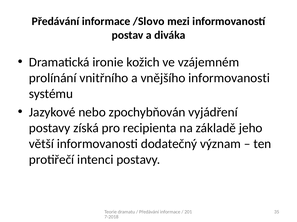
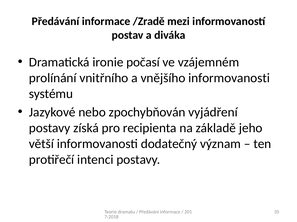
/Slovo: /Slovo -> /Zradě
kožich: kožich -> počasí
